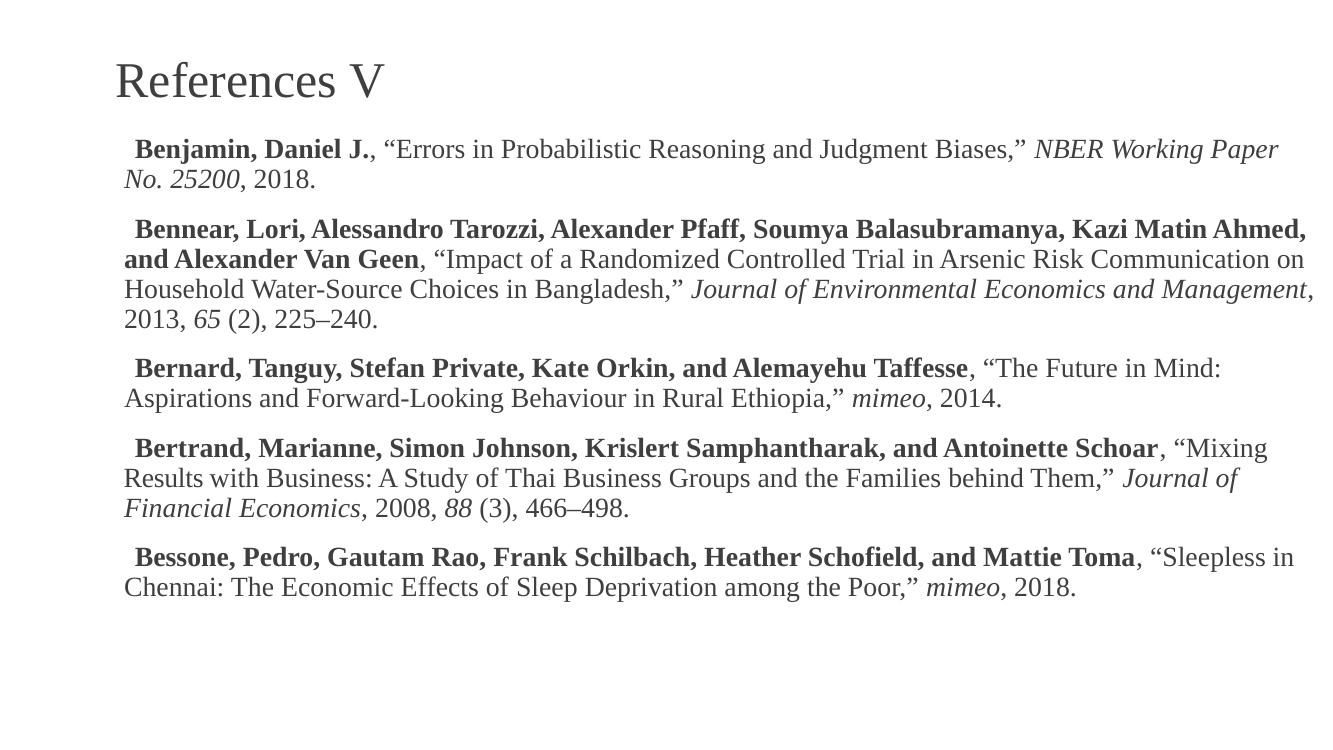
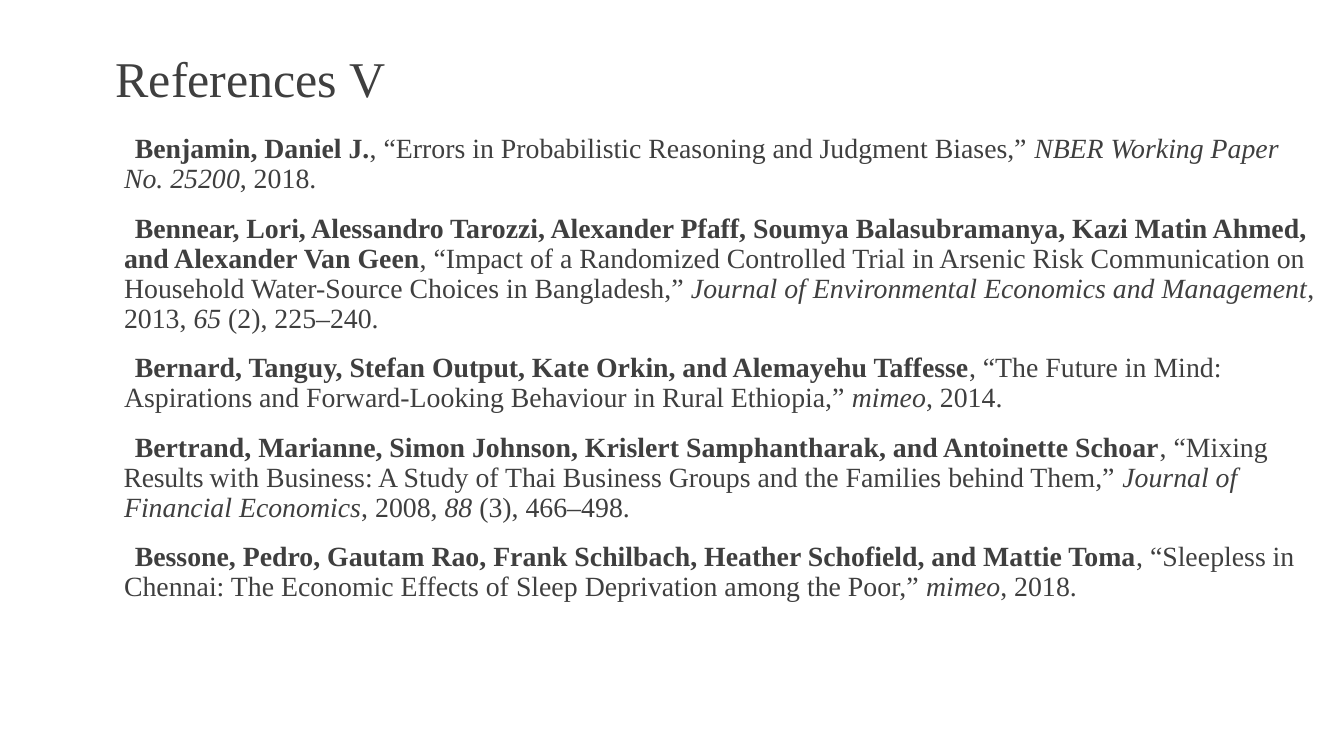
Private: Private -> Output
